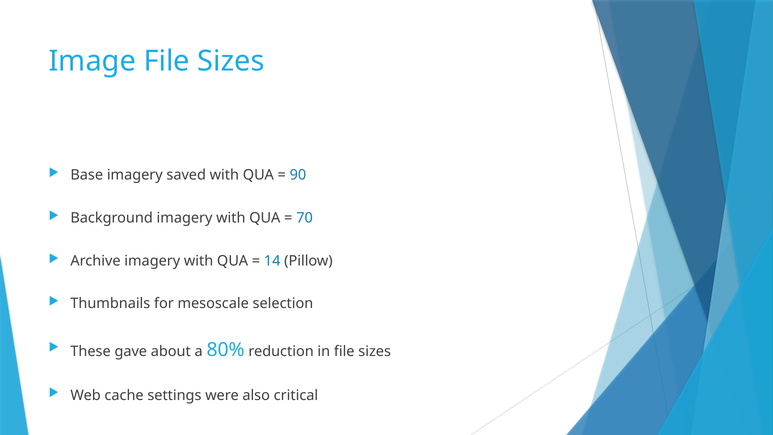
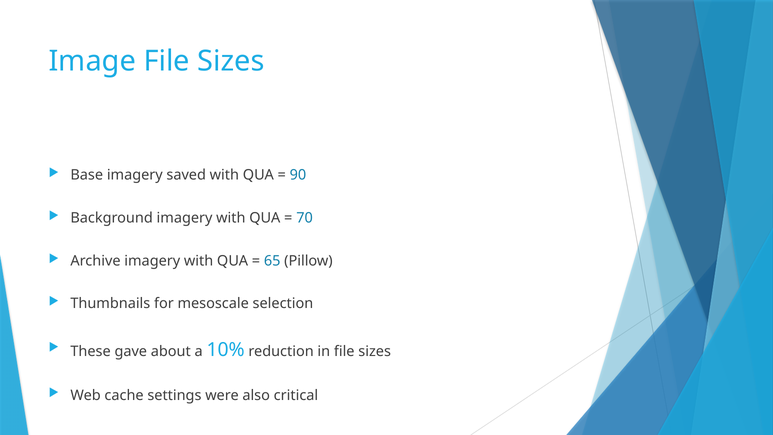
14: 14 -> 65
80%: 80% -> 10%
